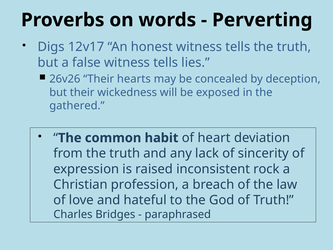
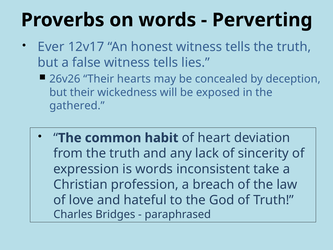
Digs: Digs -> Ever
is raised: raised -> words
rock: rock -> take
